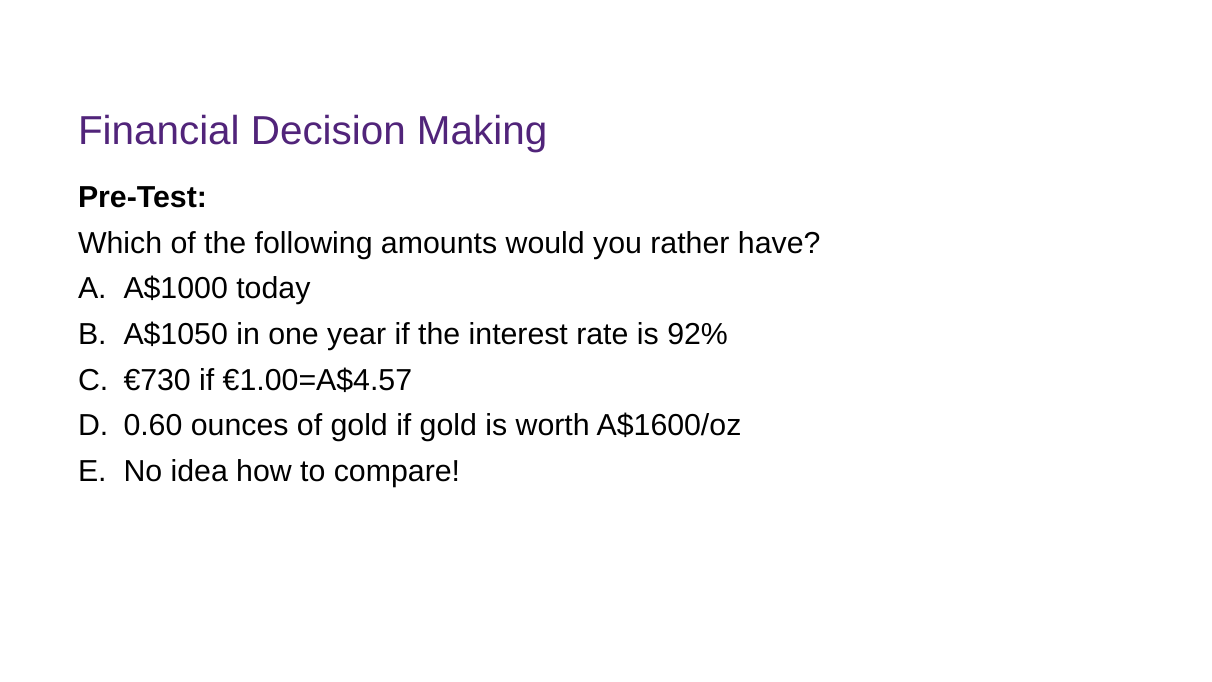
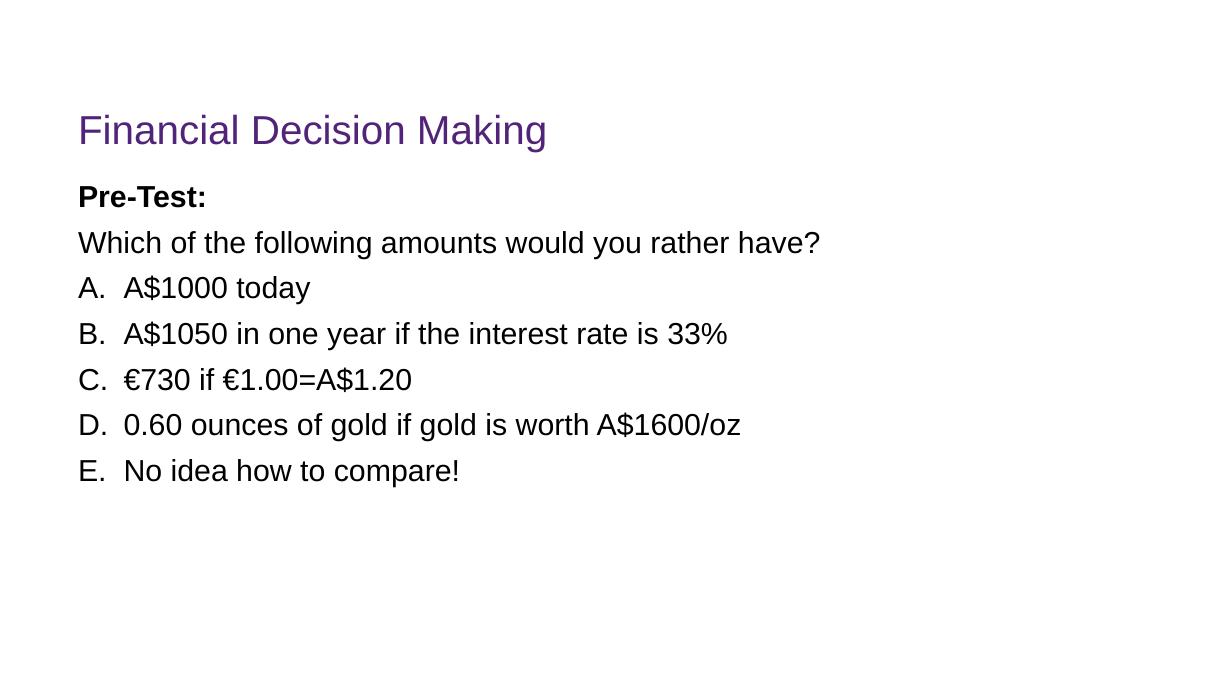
92%: 92% -> 33%
€1.00=A$4.57: €1.00=A$4.57 -> €1.00=A$1.20
